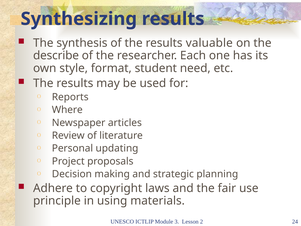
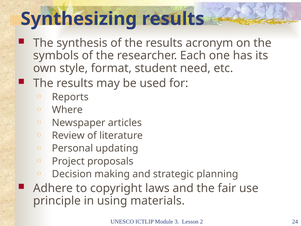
valuable: valuable -> acronym
describe: describe -> symbols
